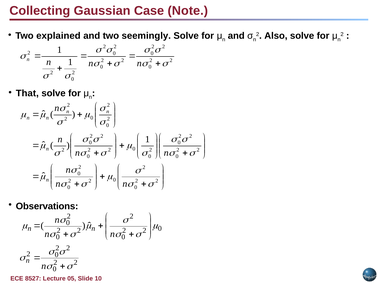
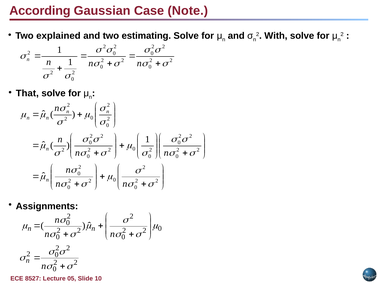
Collecting: Collecting -> According
seemingly: seemingly -> estimating
Also: Also -> With
Observations: Observations -> Assignments
